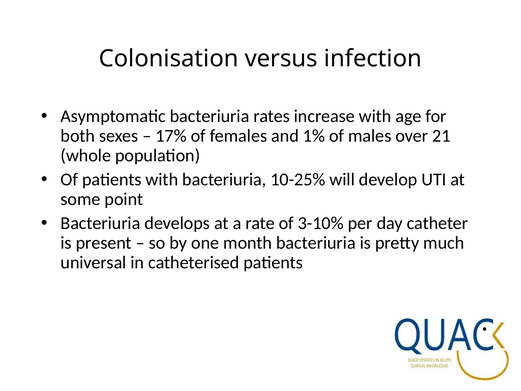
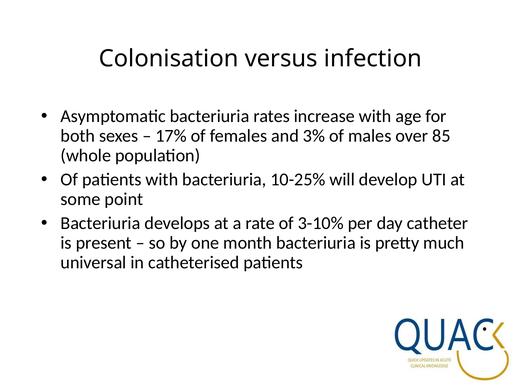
1%: 1% -> 3%
21: 21 -> 85
